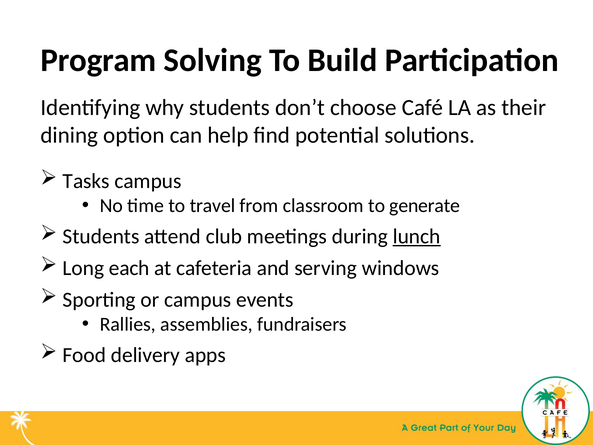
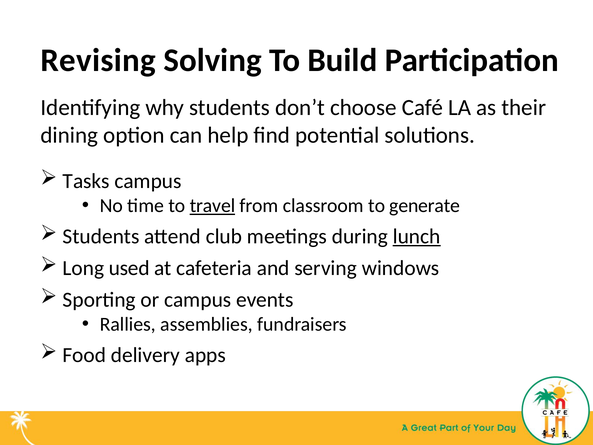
Program: Program -> Revising
travel underline: none -> present
each: each -> used
